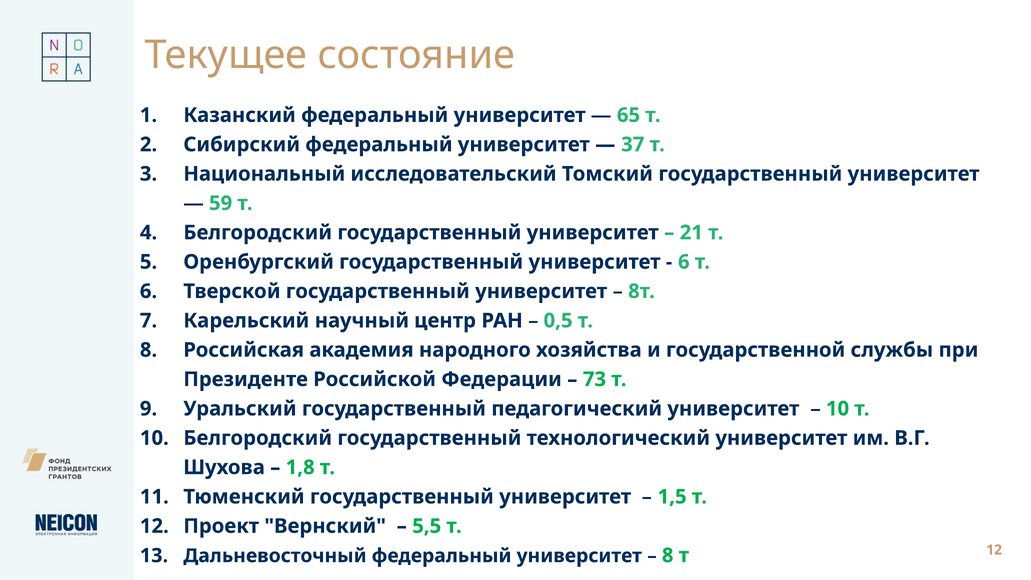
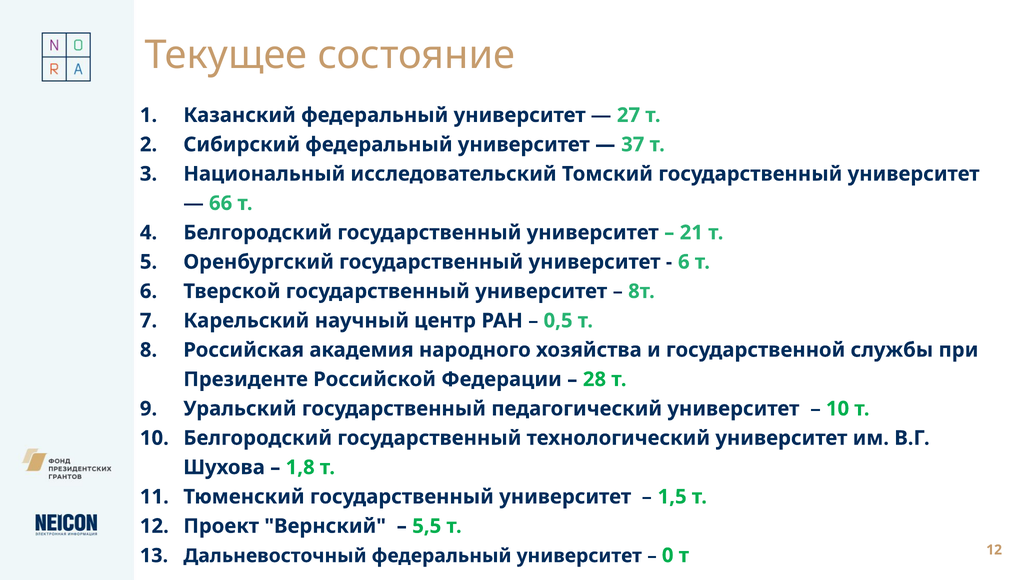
65: 65 -> 27
59: 59 -> 66
73: 73 -> 28
8 at (668, 555): 8 -> 0
